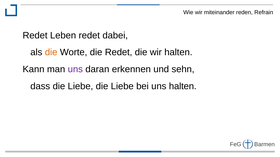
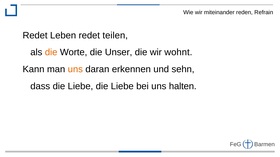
dabei: dabei -> teilen
die Redet: Redet -> Unser
wir halten: halten -> wohnt
uns at (75, 69) colour: purple -> orange
